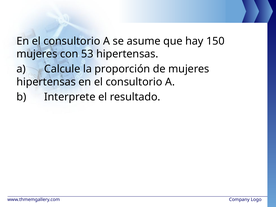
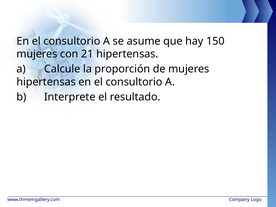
53: 53 -> 21
